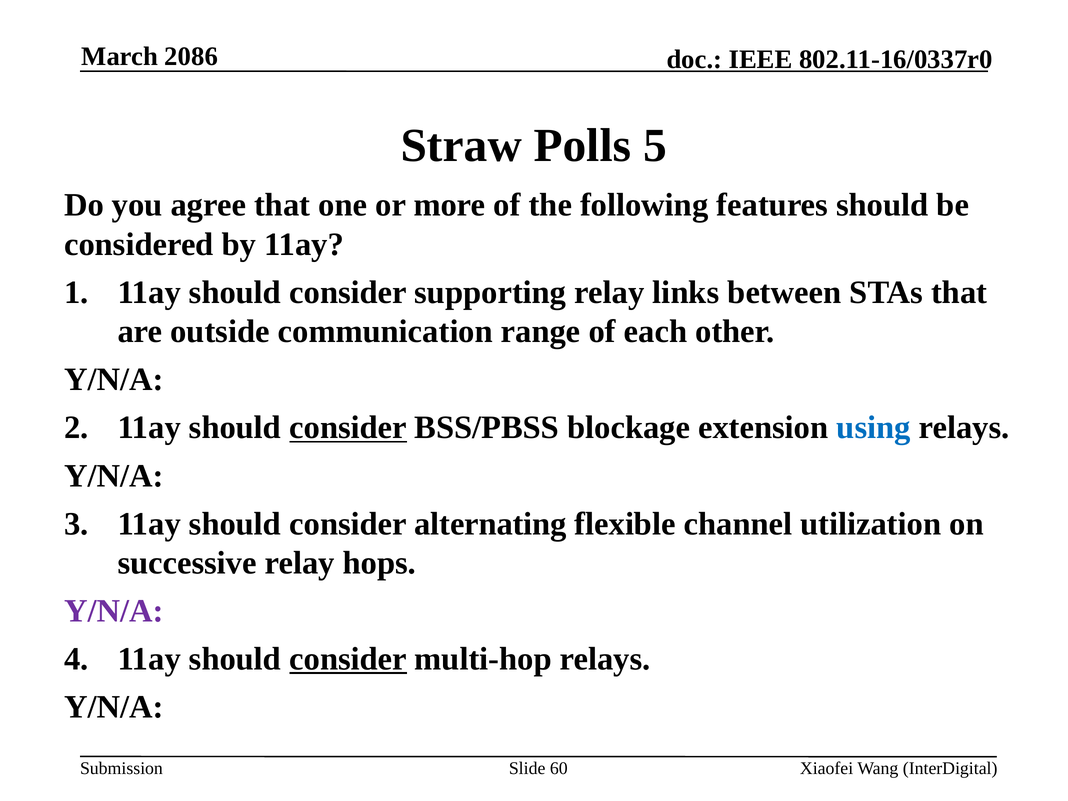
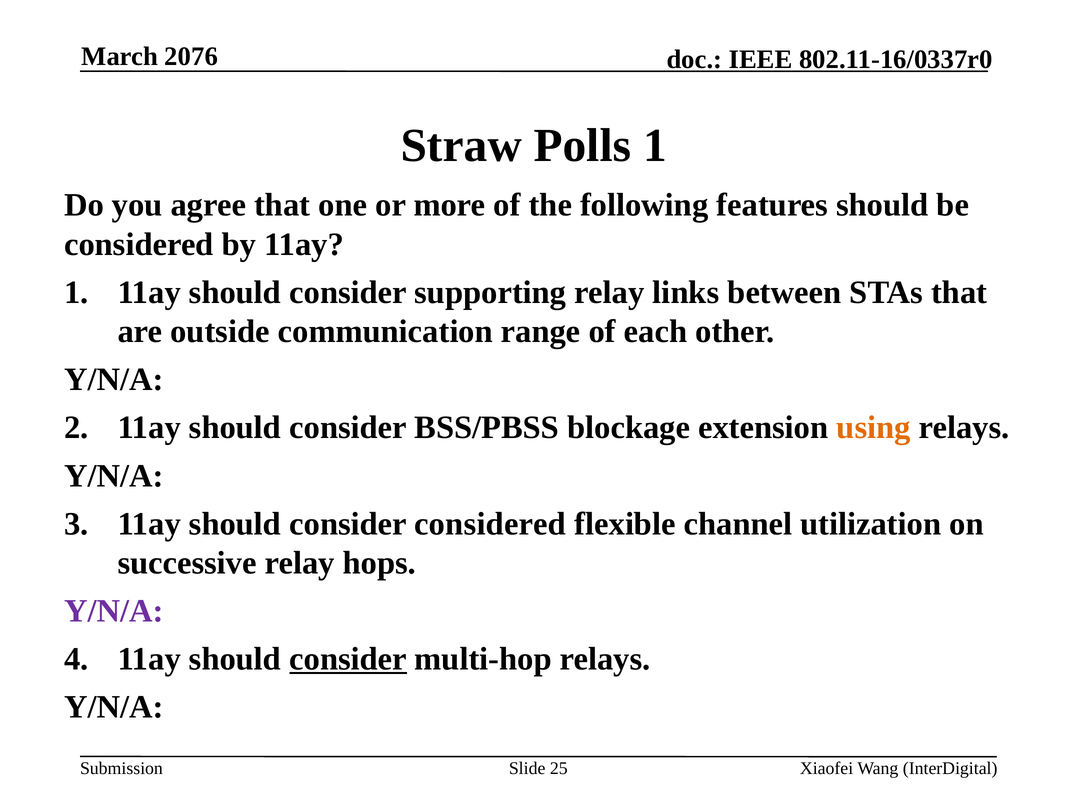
2086: 2086 -> 2076
Polls 5: 5 -> 1
consider at (348, 428) underline: present -> none
using colour: blue -> orange
consider alternating: alternating -> considered
60: 60 -> 25
